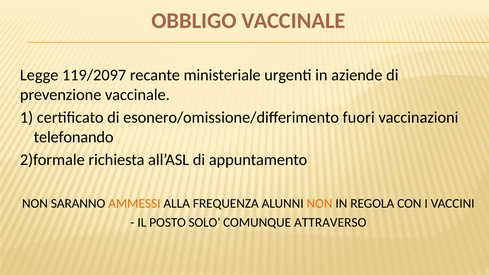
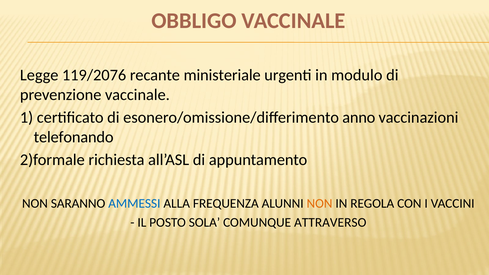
119/2097: 119/2097 -> 119/2076
aziende: aziende -> modulo
fuori: fuori -> anno
AMMESSI colour: orange -> blue
SOLO: SOLO -> SOLA
